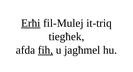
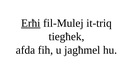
fih underline: present -> none
